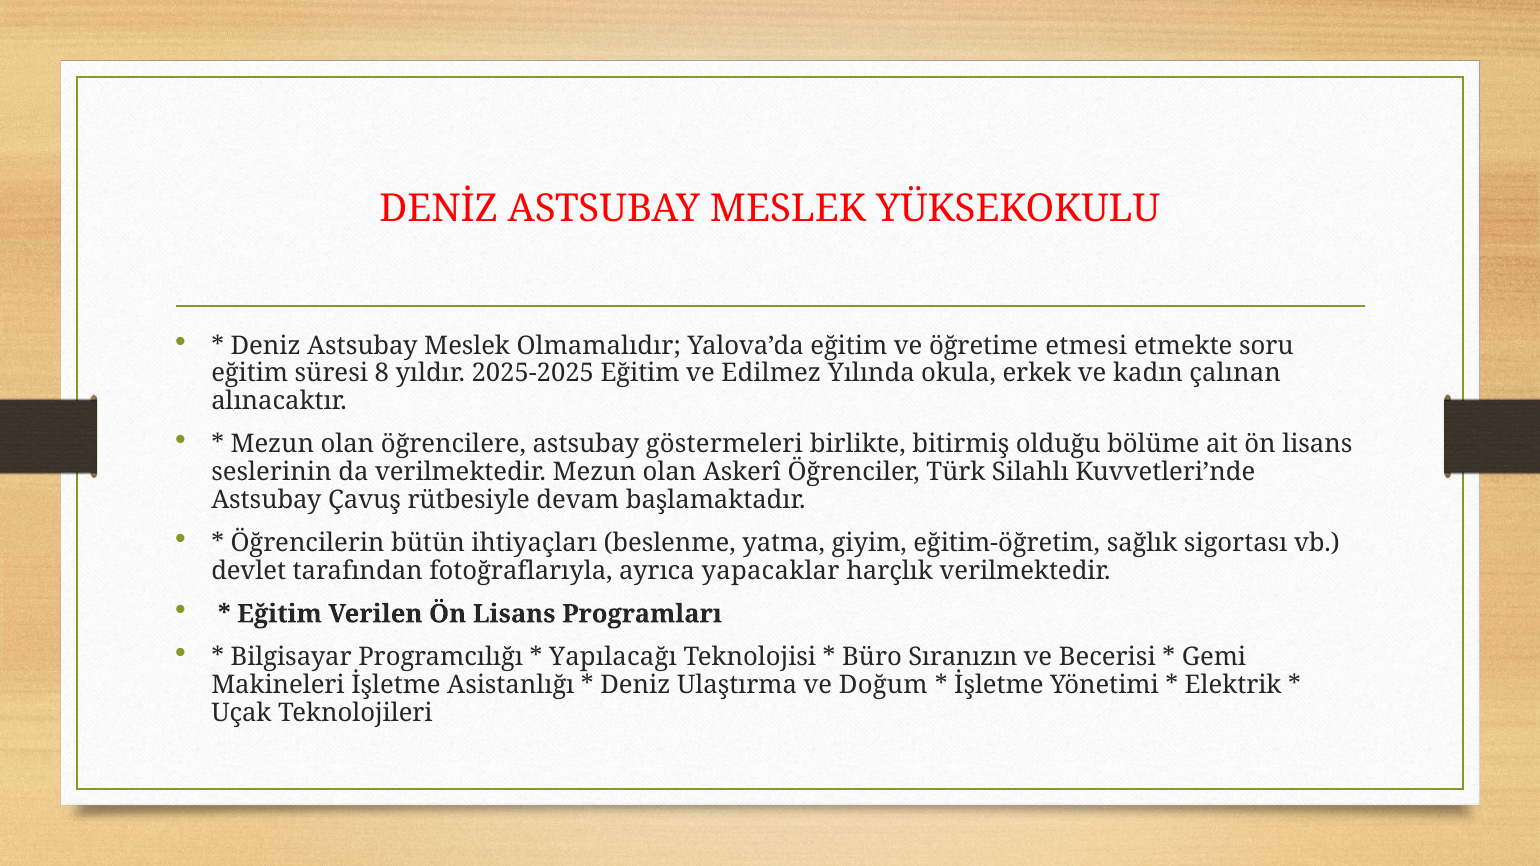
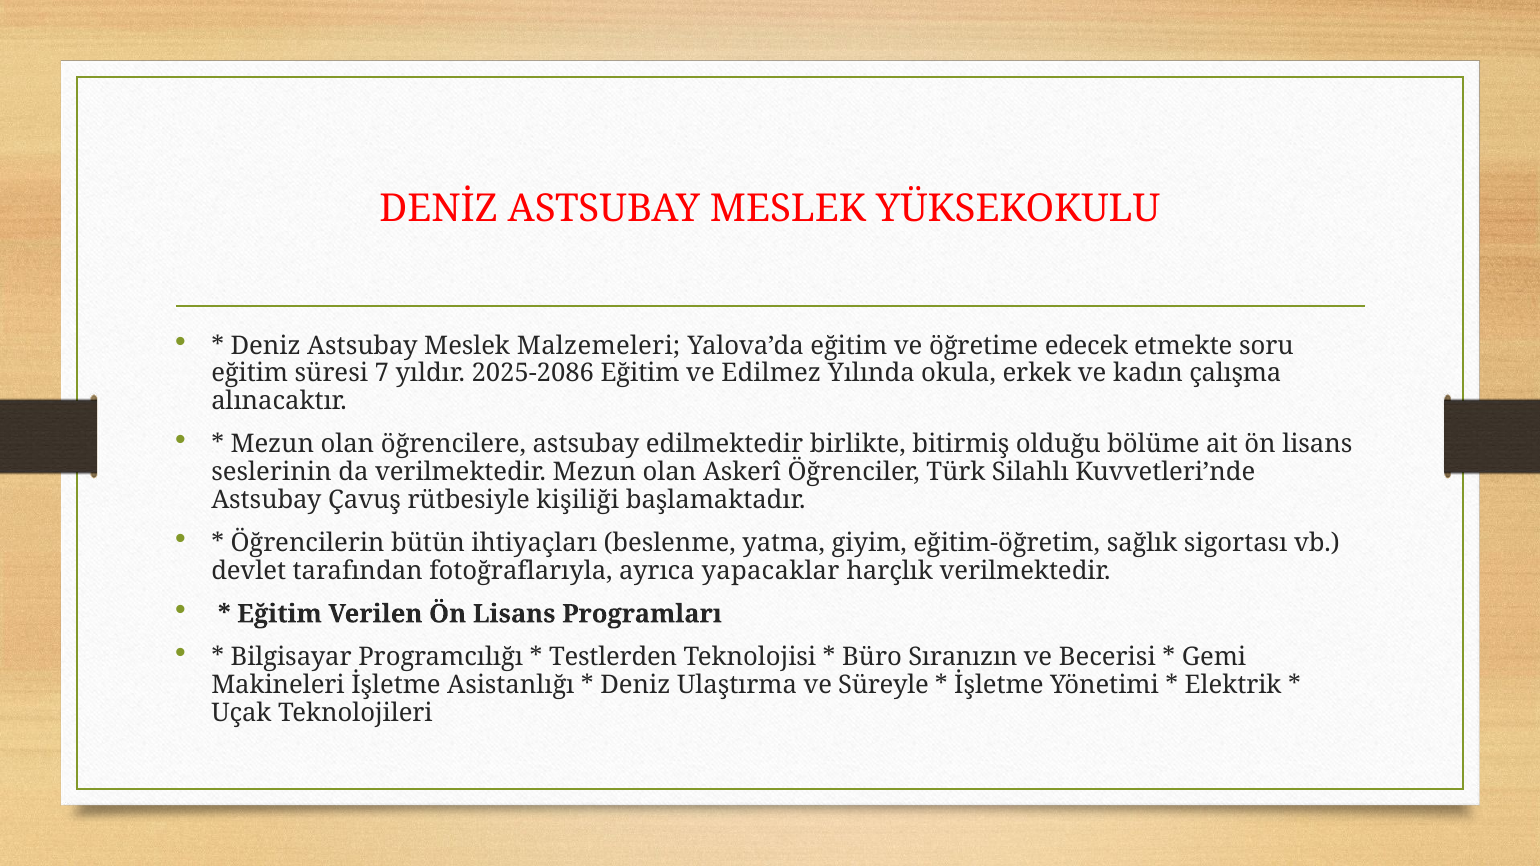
Olmamalıdır: Olmamalıdır -> Malzemeleri
etmesi: etmesi -> edecek
8: 8 -> 7
2025-2025: 2025-2025 -> 2025-2086
çalınan: çalınan -> çalışma
göstermeleri: göstermeleri -> edilmektedir
devam: devam -> kişiliği
Yapılacağı: Yapılacağı -> Testlerden
Doğum: Doğum -> Süreyle
